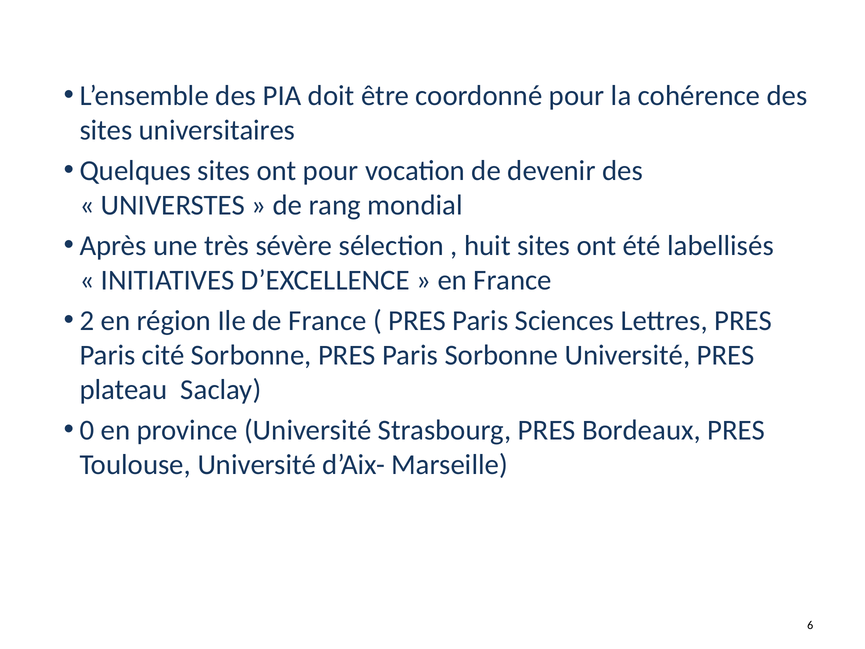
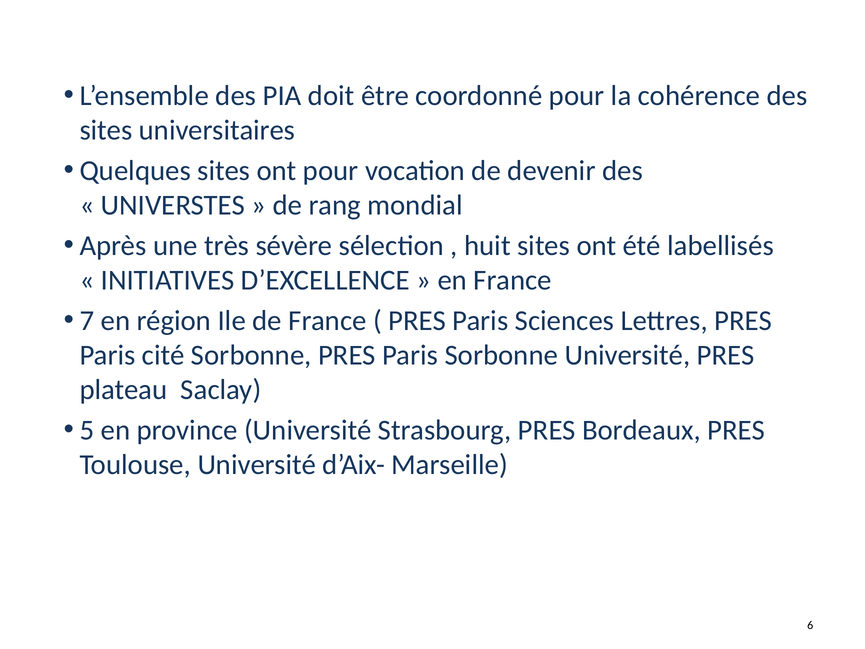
2: 2 -> 7
0: 0 -> 5
